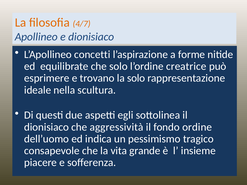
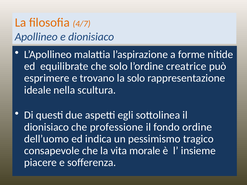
concetti: concetti -> malattia
aggressività: aggressività -> professione
grande: grande -> morale
